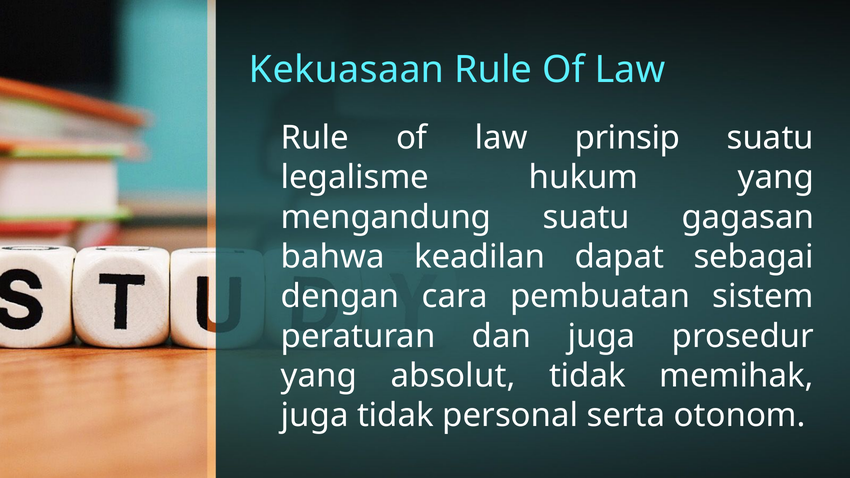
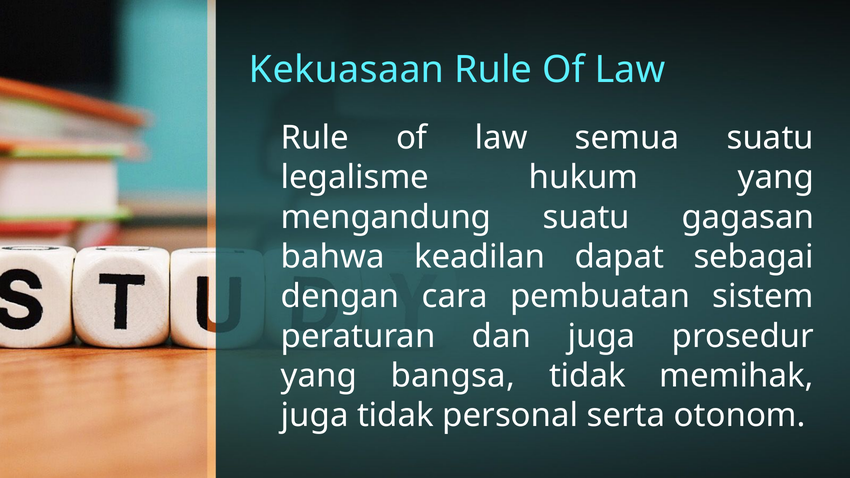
prinsip: prinsip -> semua
absolut: absolut -> bangsa
